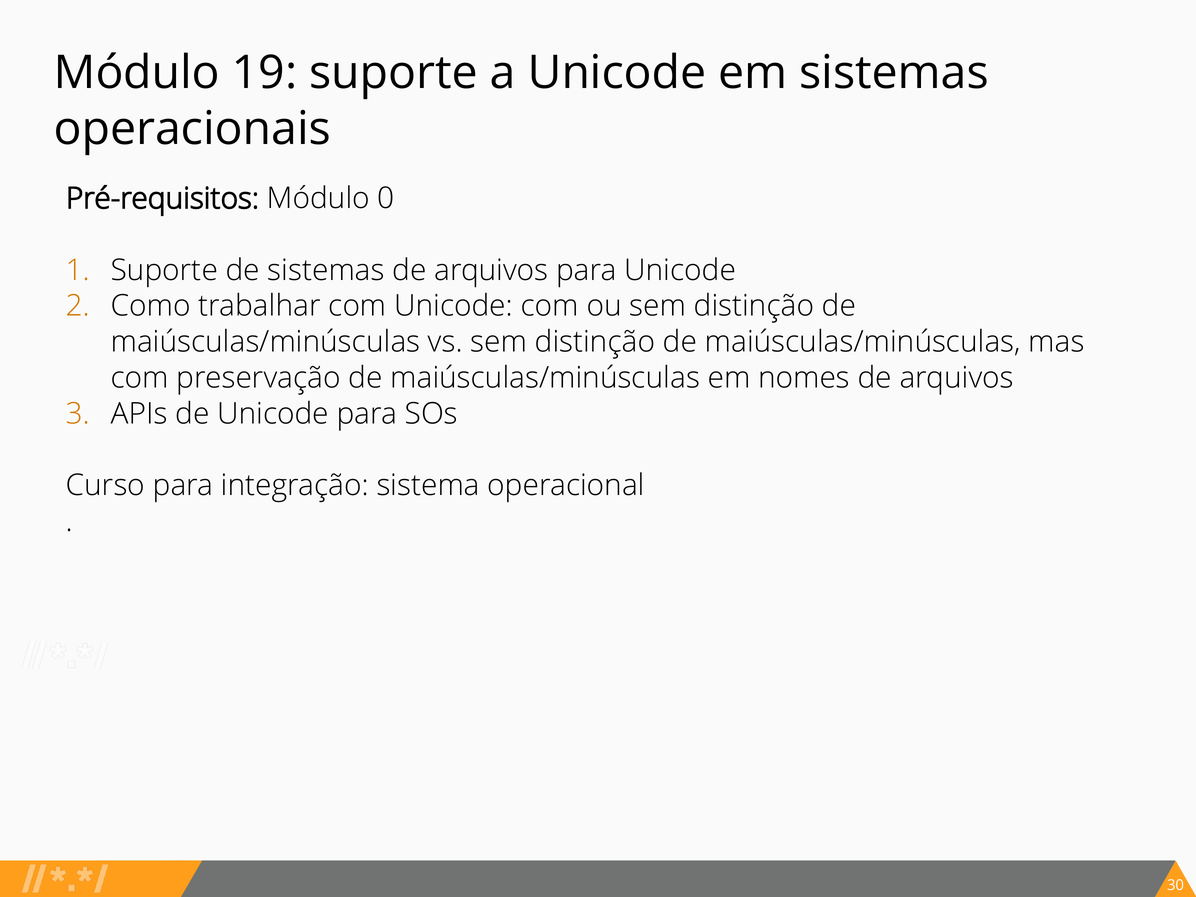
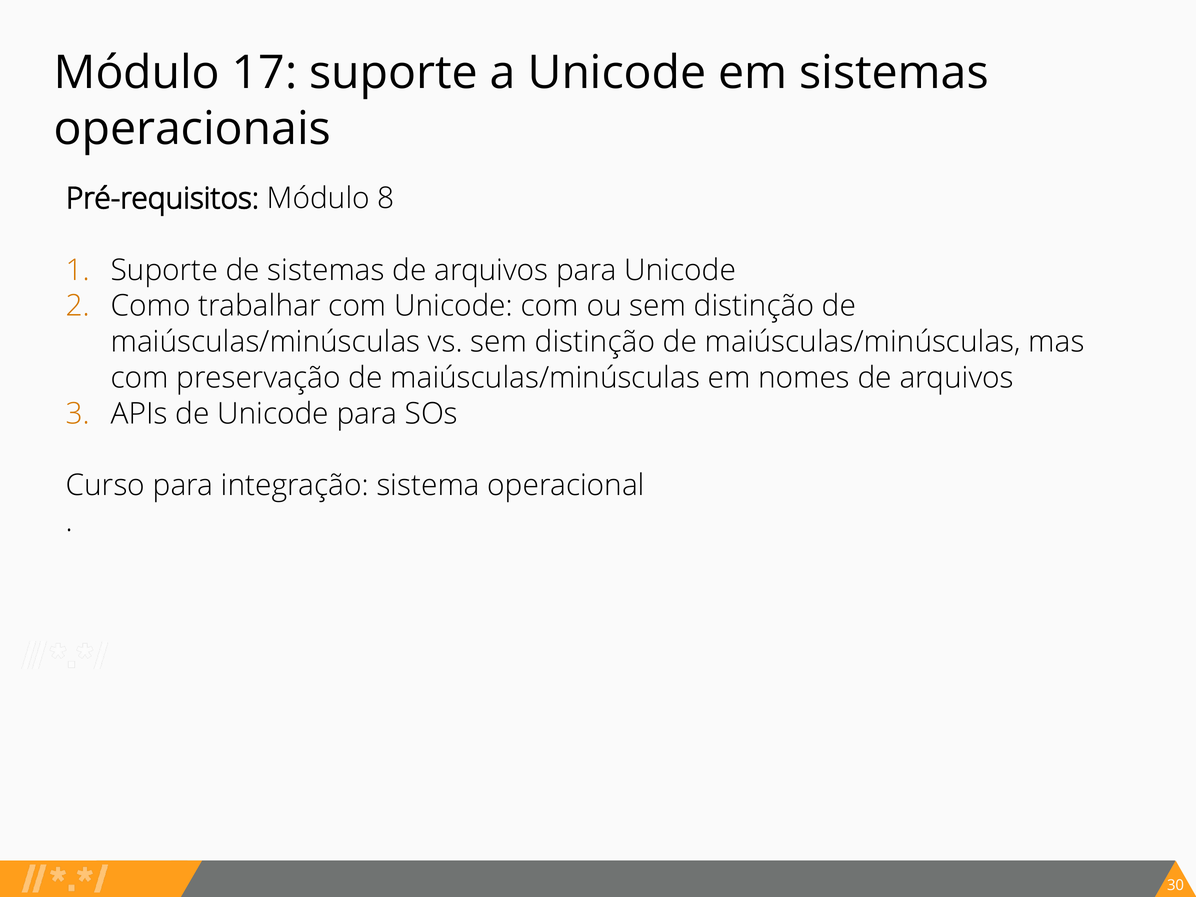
19: 19 -> 17
0: 0 -> 8
